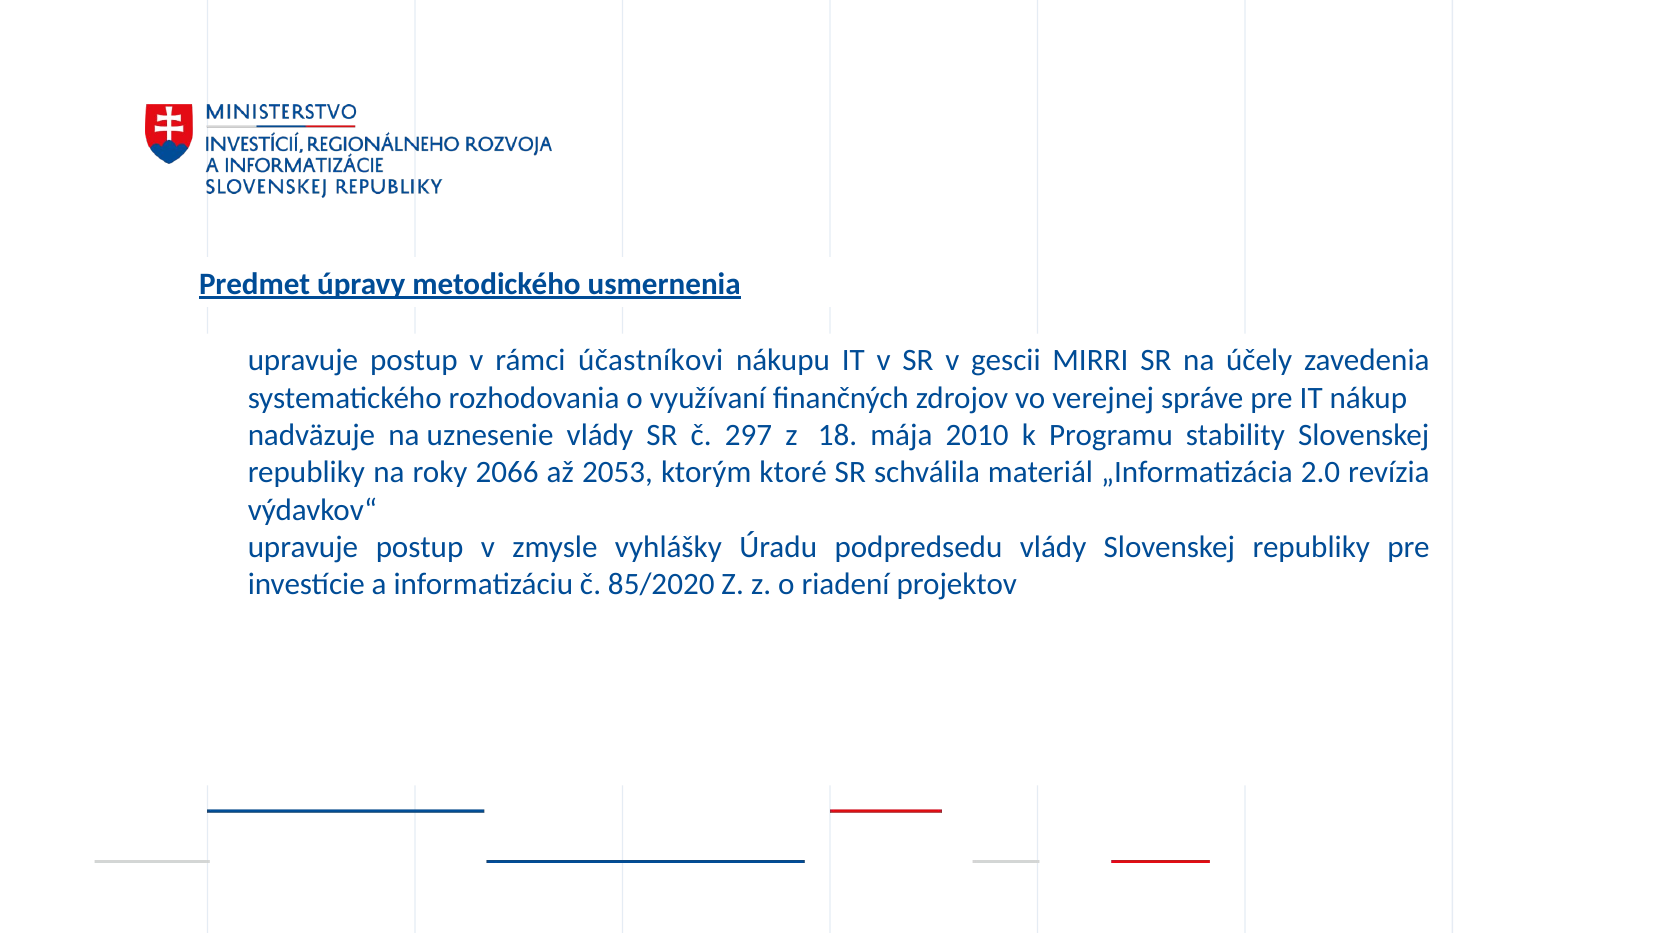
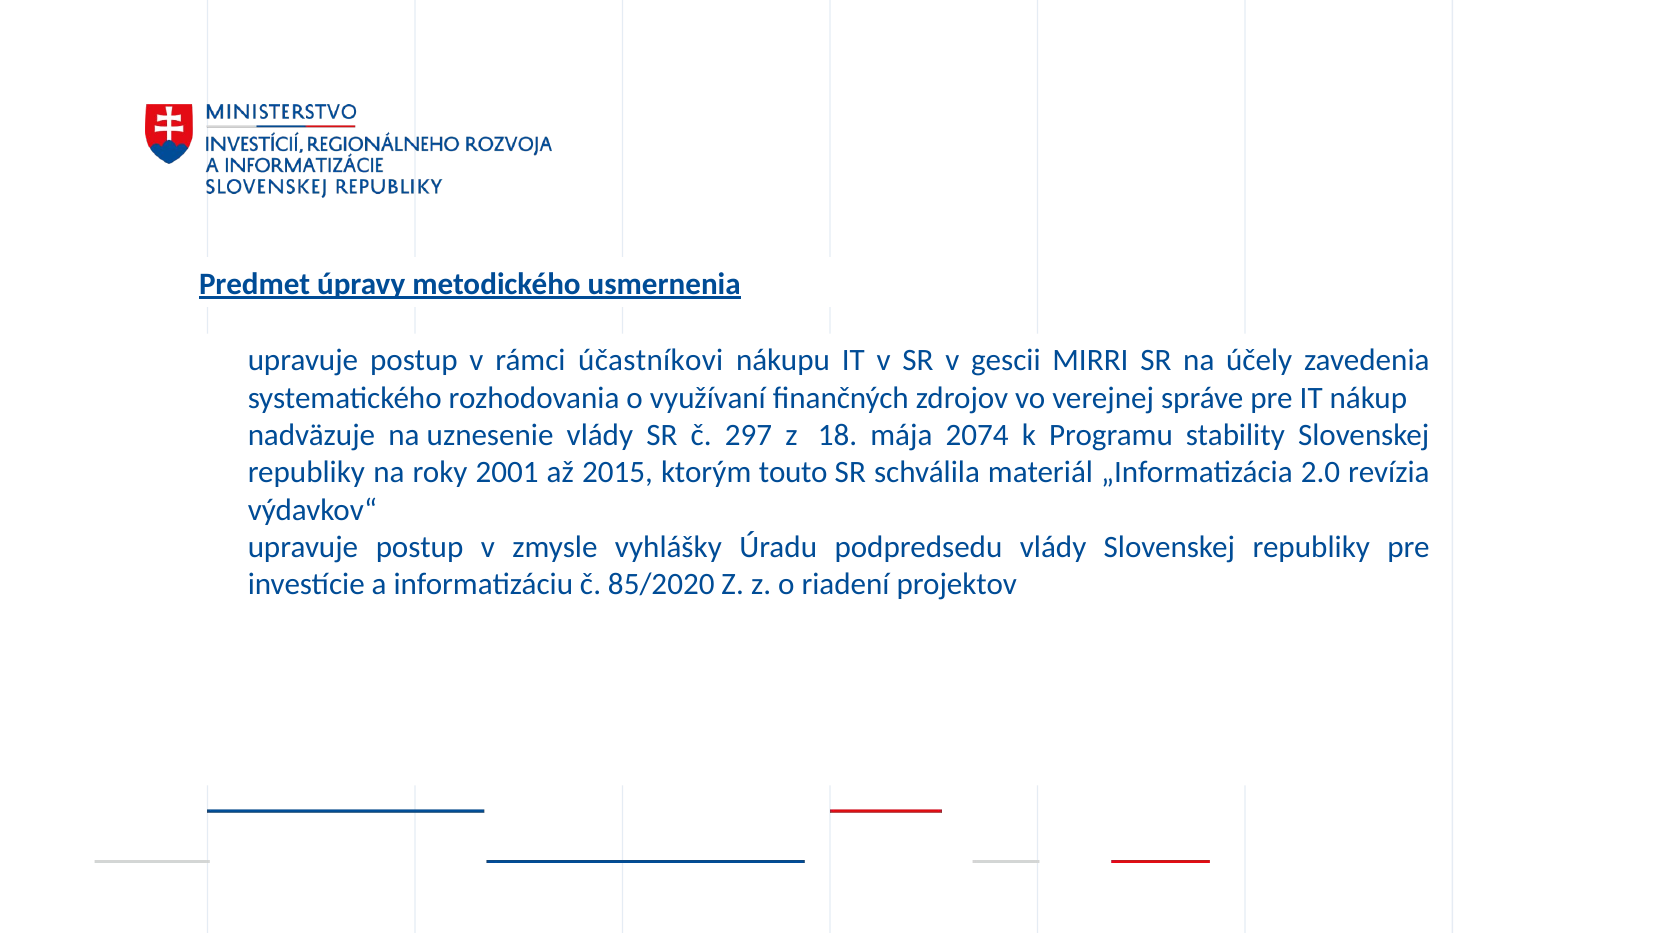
2010: 2010 -> 2074
2066: 2066 -> 2001
2053: 2053 -> 2015
ktoré: ktoré -> touto
